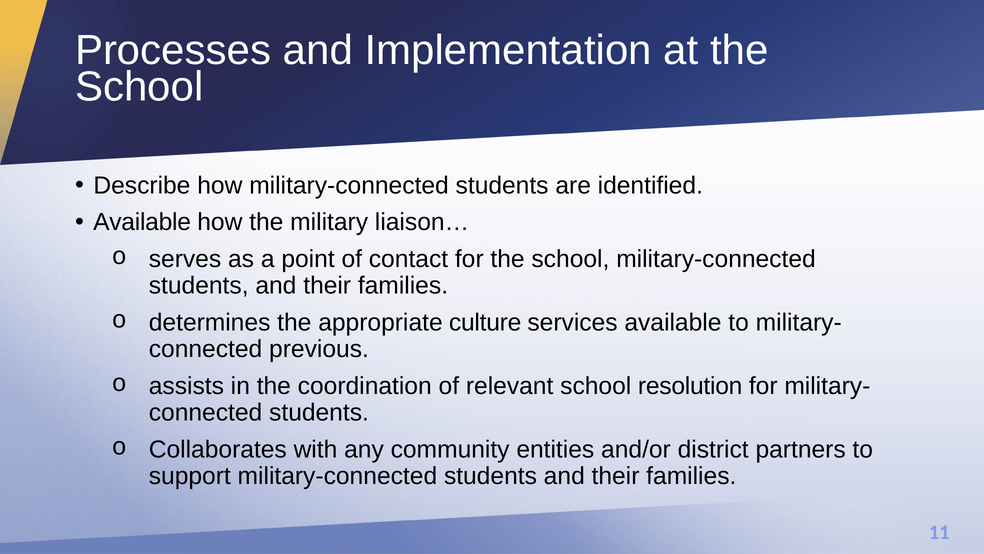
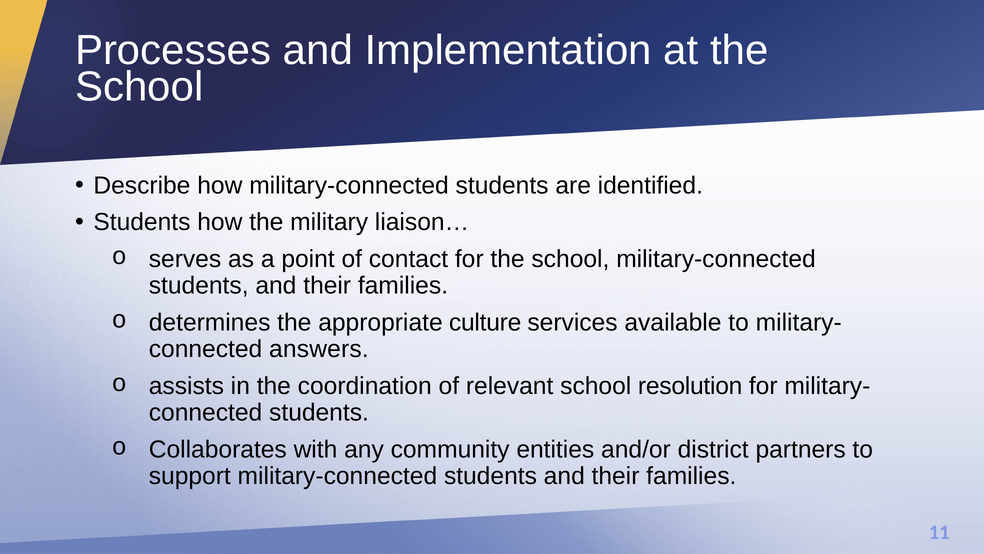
Available at (142, 222): Available -> Students
previous: previous -> answers
